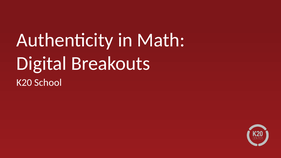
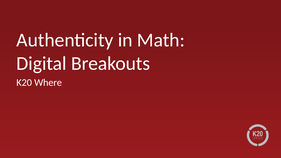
School: School -> Where
